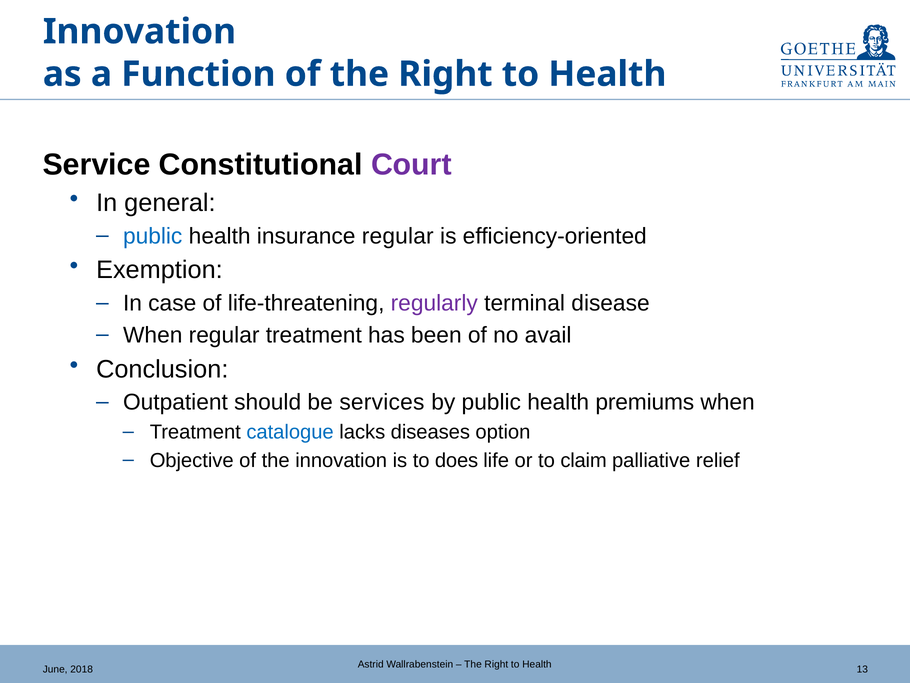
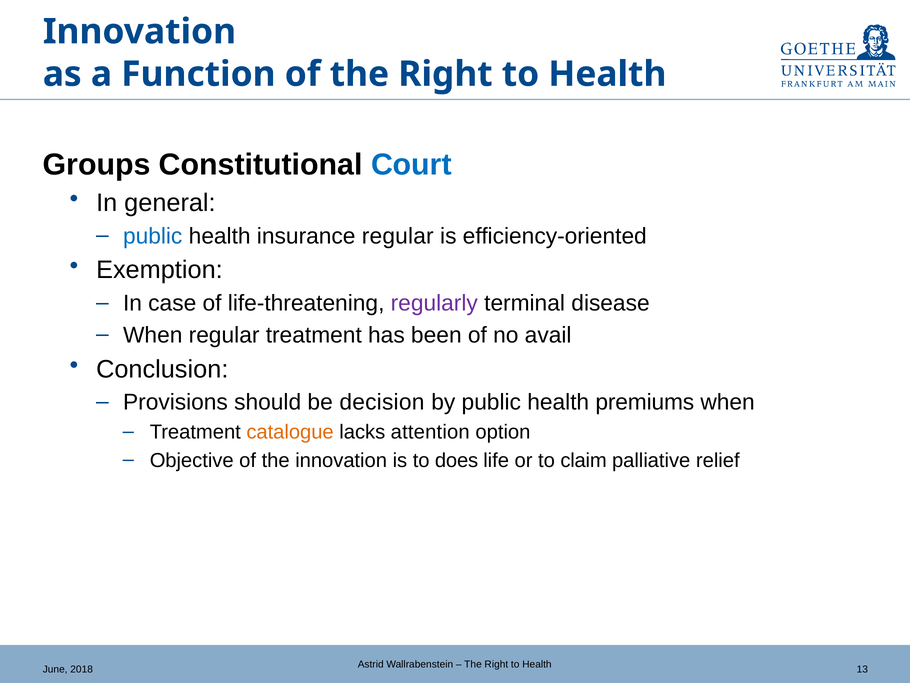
Service: Service -> Groups
Court colour: purple -> blue
Outpatient: Outpatient -> Provisions
services: services -> decision
catalogue colour: blue -> orange
diseases: diseases -> attention
